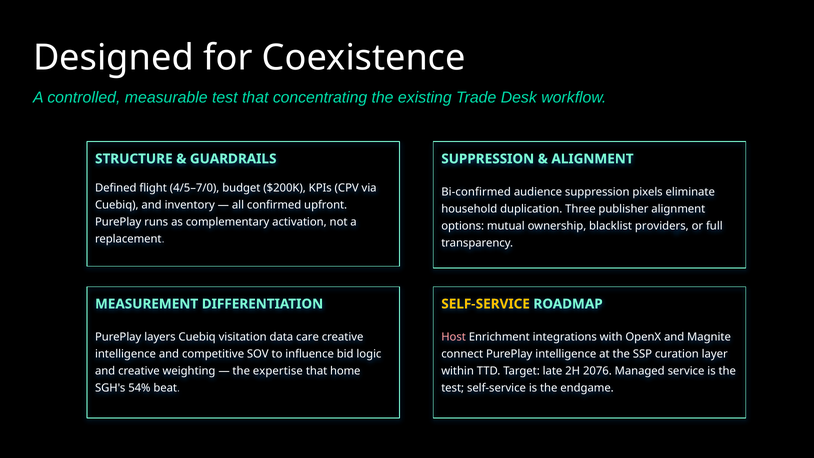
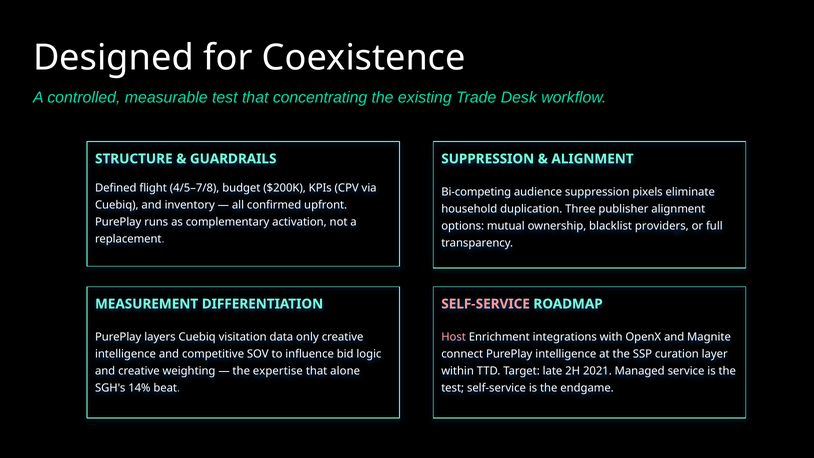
4/5–7/0: 4/5–7/0 -> 4/5–7/8
Bi-confirmed: Bi-confirmed -> Bi-competing
SELF-SERVICE at (486, 304) colour: yellow -> pink
care: care -> only
home: home -> alone
2076: 2076 -> 2021
54%: 54% -> 14%
